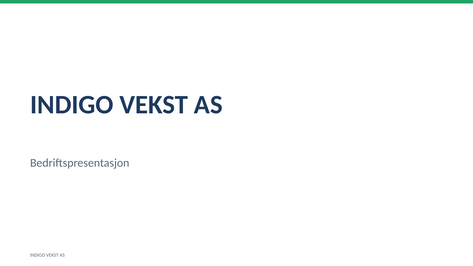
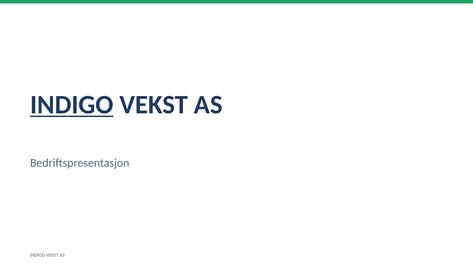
INDIGO at (72, 105) underline: none -> present
